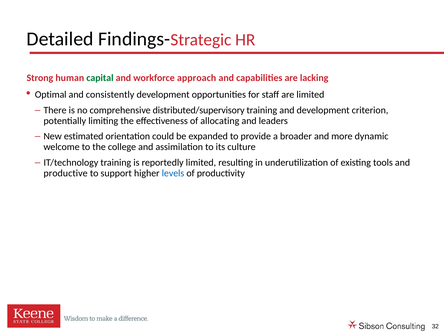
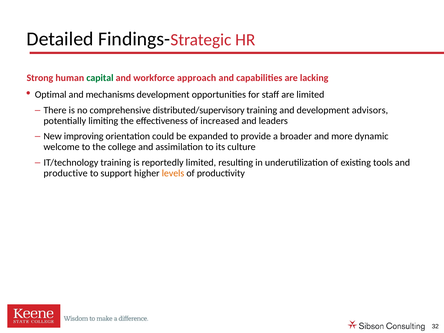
consistently: consistently -> mechanisms
criterion: criterion -> advisors
allocating: allocating -> increased
estimated: estimated -> improving
levels colour: blue -> orange
